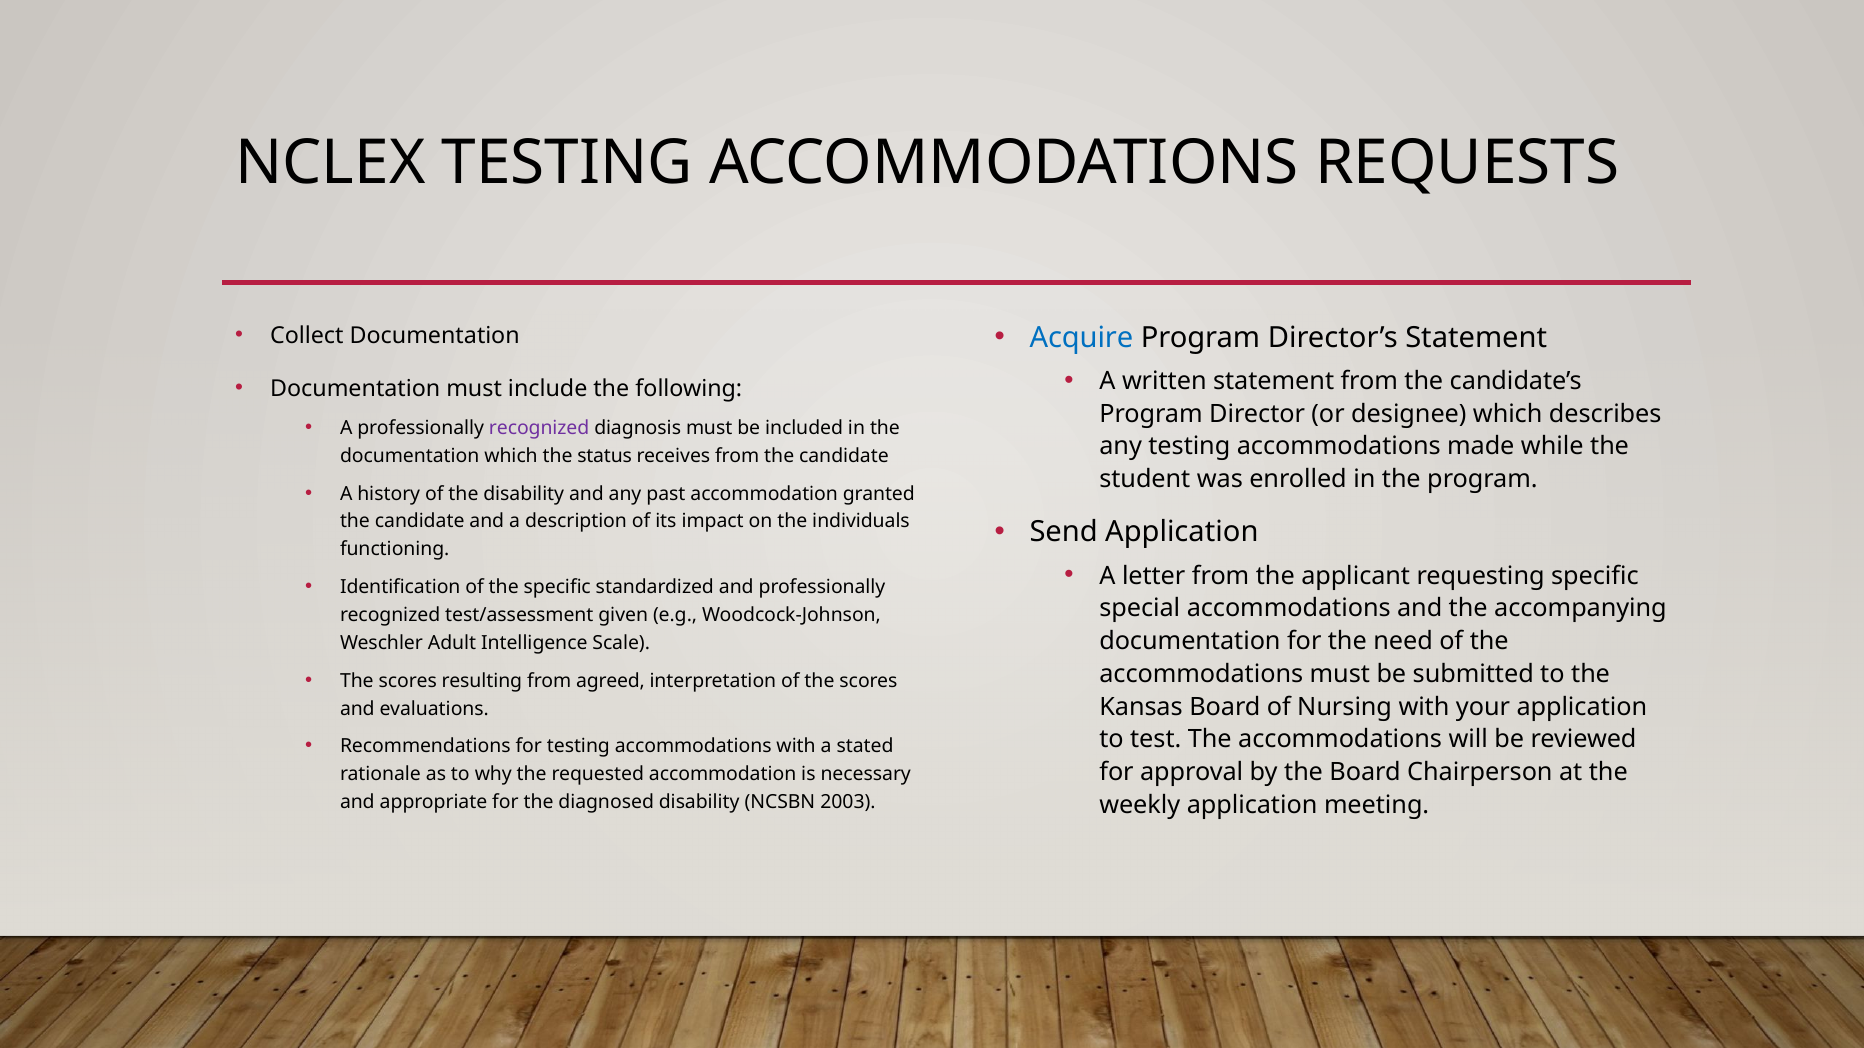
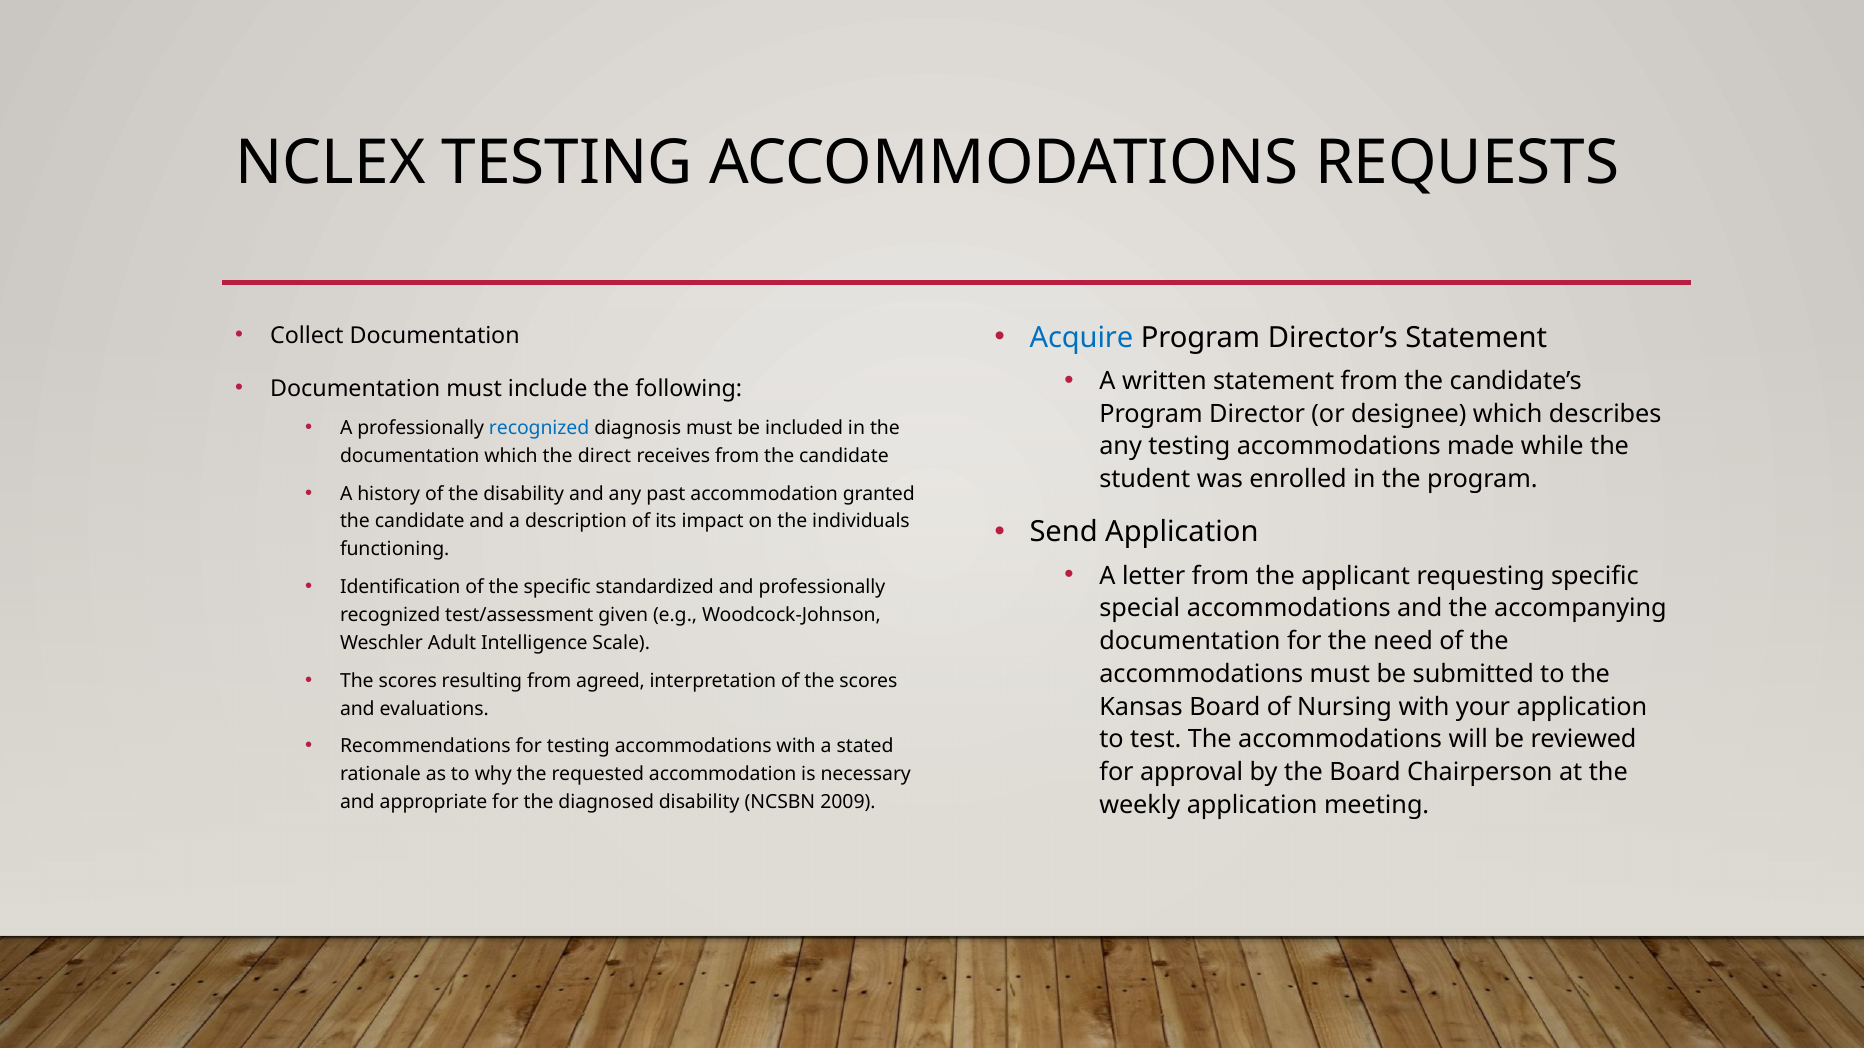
recognized at (539, 428) colour: purple -> blue
status: status -> direct
2003: 2003 -> 2009
